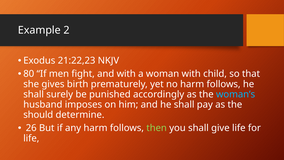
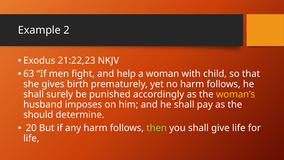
80: 80 -> 63
and with: with -> help
woman’s colour: light blue -> yellow
26: 26 -> 20
